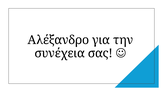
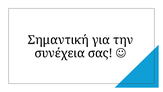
Αλέξανδρο: Αλέξανδρο -> Σημαντική
